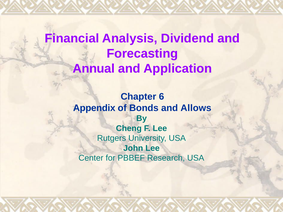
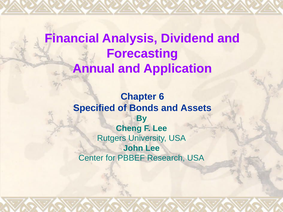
Appendix: Appendix -> Specified
Allows: Allows -> Assets
